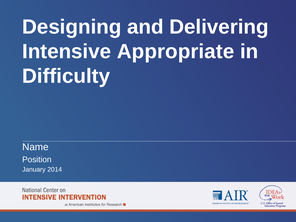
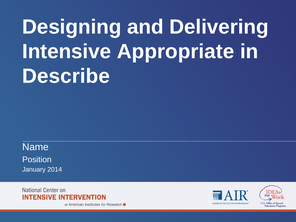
Difficulty: Difficulty -> Describe
